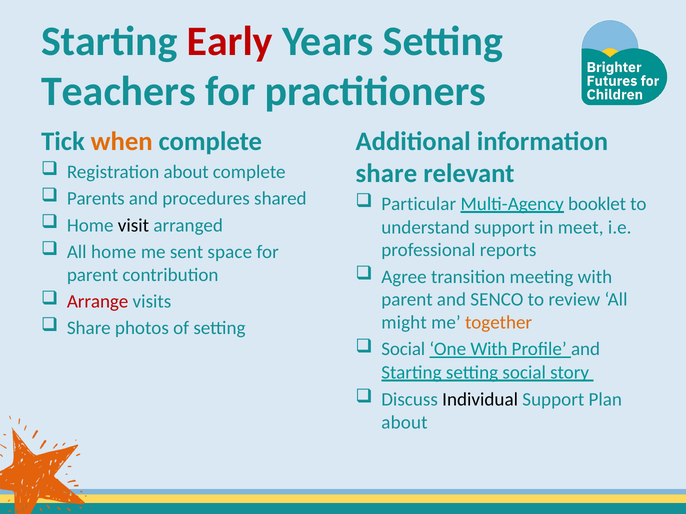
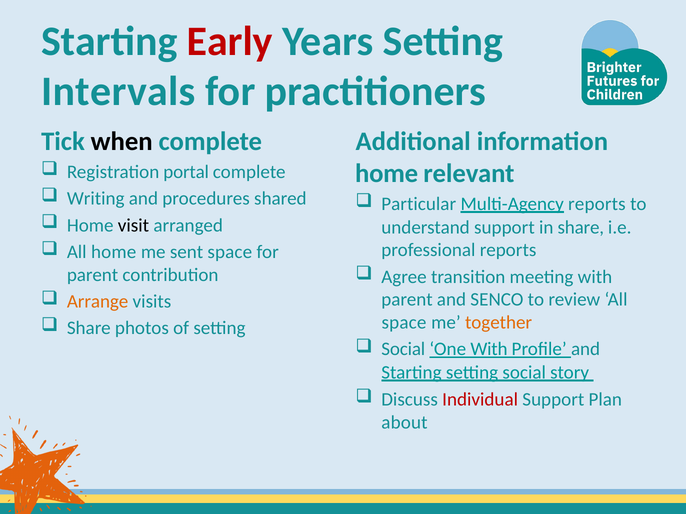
Teachers: Teachers -> Intervals
when colour: orange -> black
Registration about: about -> portal
share at (386, 173): share -> home
Parents: Parents -> Writing
Multi-Agency booklet: booklet -> reports
in meet: meet -> share
Arrange colour: red -> orange
might at (404, 323): might -> space
Individual colour: black -> red
